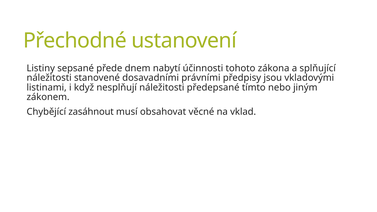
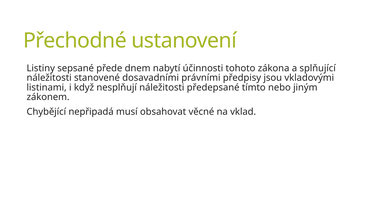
zasáhnout: zasáhnout -> nepřipadá
